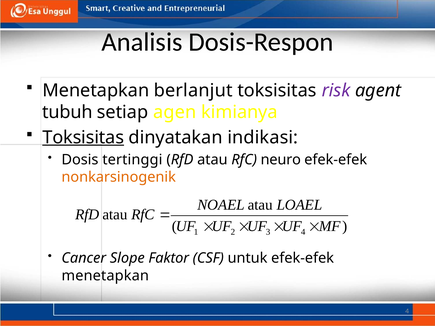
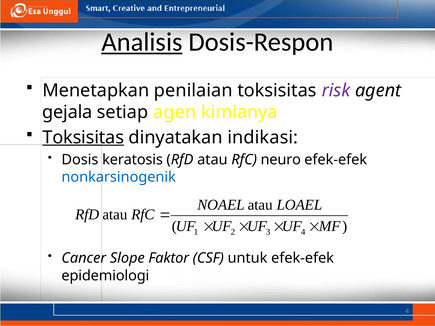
Analisis underline: none -> present
berlanjut: berlanjut -> penilaian
tubuh: tubuh -> gejala
tertinggi: tertinggi -> keratosis
nonkarsinogenik colour: orange -> blue
menetapkan at (105, 276): menetapkan -> epidemiologi
